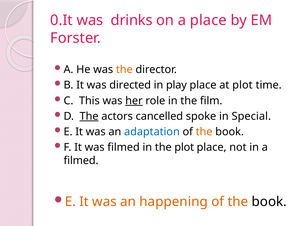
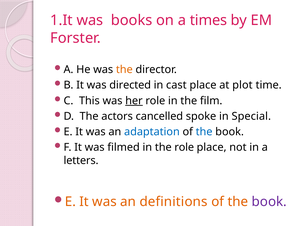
0.It: 0.It -> 1.It
drinks: drinks -> books
a place: place -> times
play: play -> cast
The at (89, 116) underline: present -> none
the at (204, 132) colour: orange -> blue
the plot: plot -> role
filmed at (81, 160): filmed -> letters
happening: happening -> definitions
book at (269, 202) colour: black -> purple
